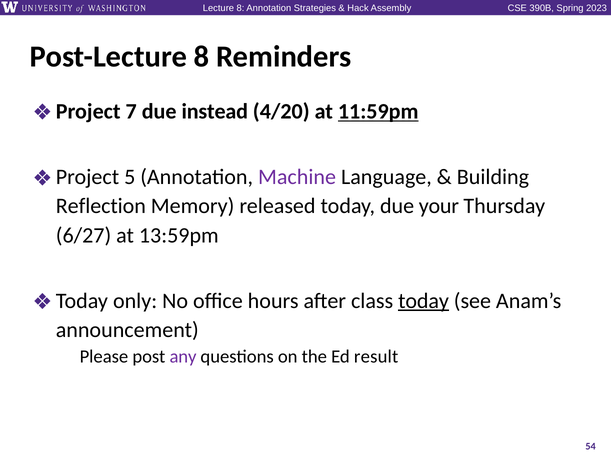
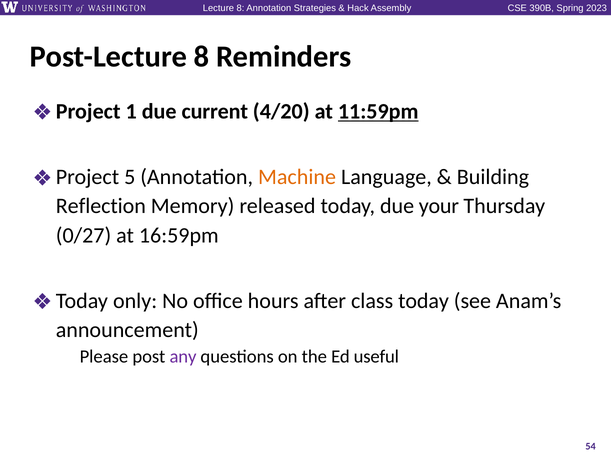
7: 7 -> 1
instead: instead -> current
Machine colour: purple -> orange
6/27: 6/27 -> 0/27
13:59pm: 13:59pm -> 16:59pm
today at (424, 301) underline: present -> none
result: result -> useful
